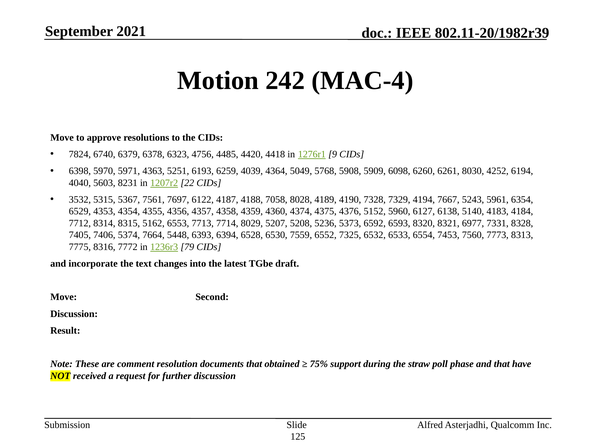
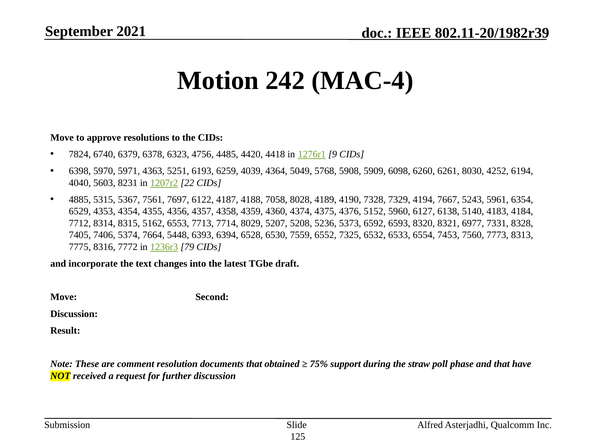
3532: 3532 -> 4885
